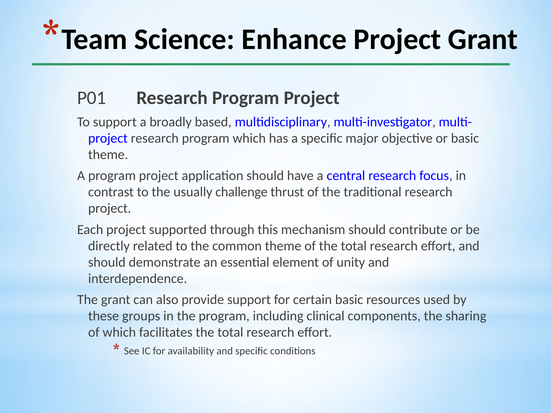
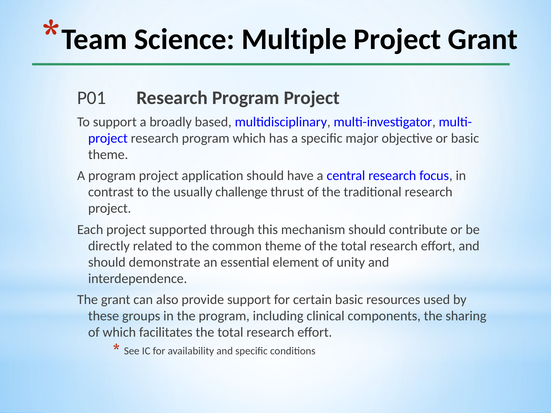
Enhance: Enhance -> Multiple
